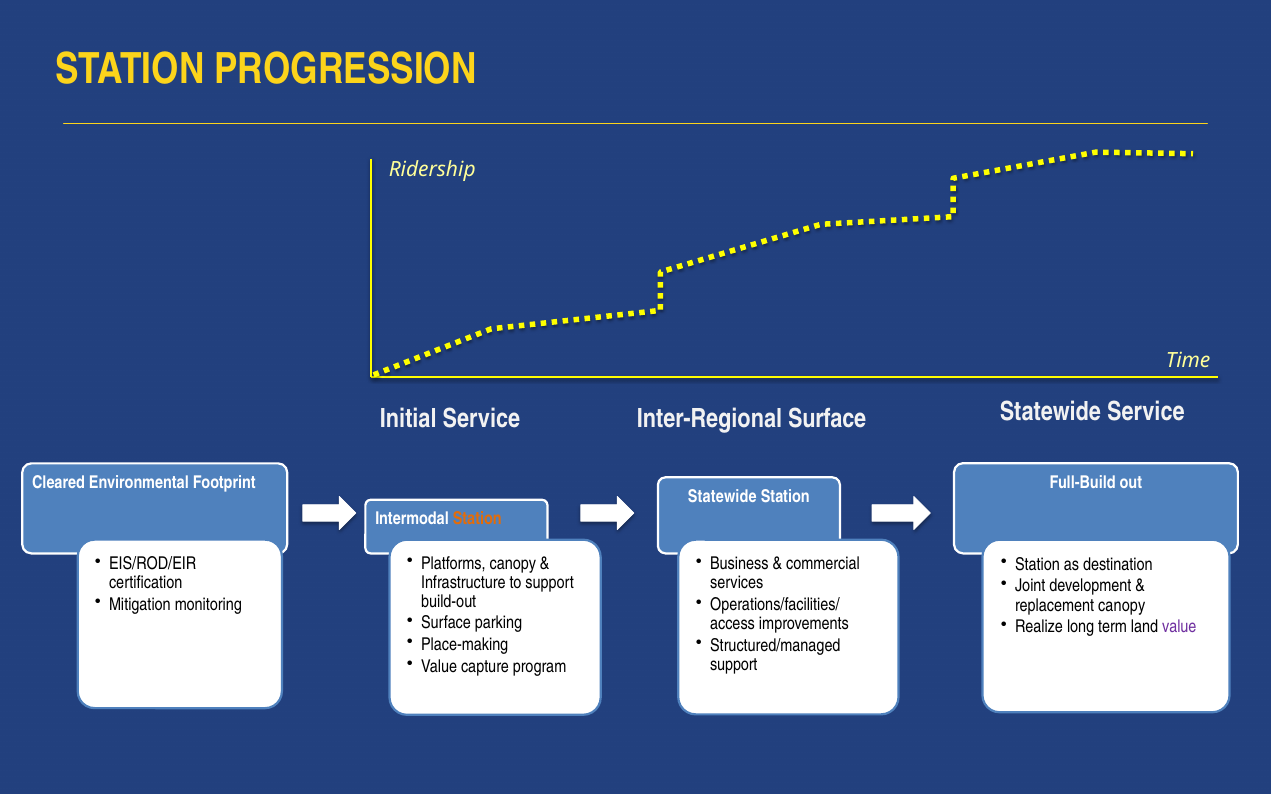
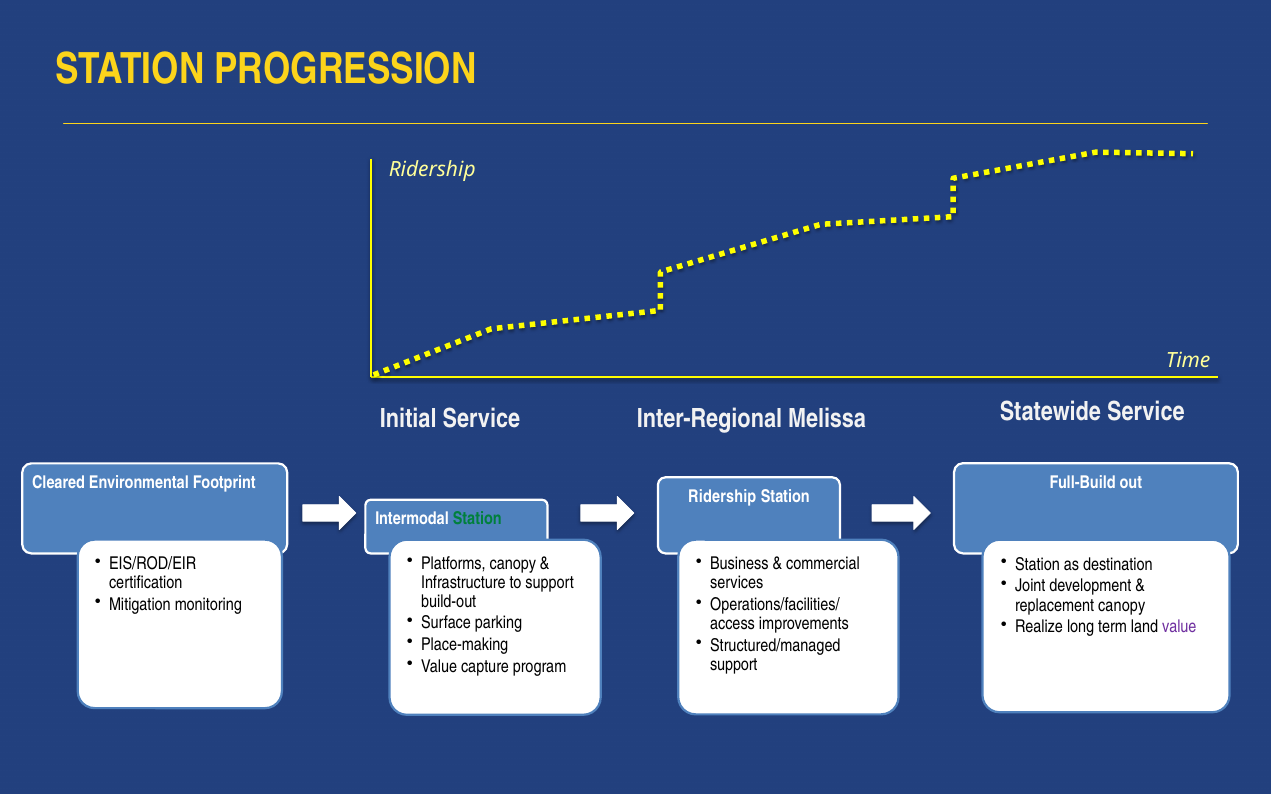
Inter-Regional Surface: Surface -> Melissa
Statewide at (722, 497): Statewide -> Ridership
Station at (477, 519) colour: orange -> green
